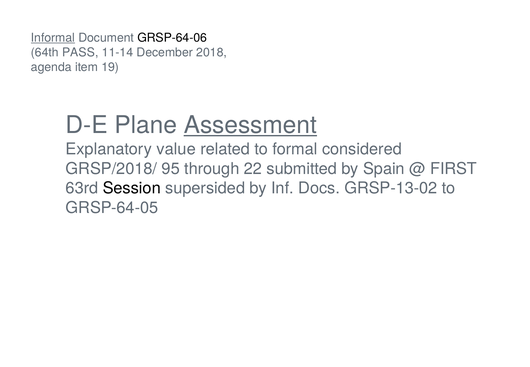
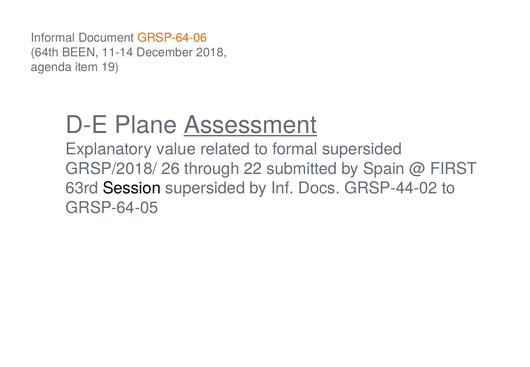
Informal underline: present -> none
GRSP-64-06 colour: black -> orange
PASS: PASS -> BEEN
formal considered: considered -> supersided
95: 95 -> 26
GRSP-13-02: GRSP-13-02 -> GRSP-44-02
